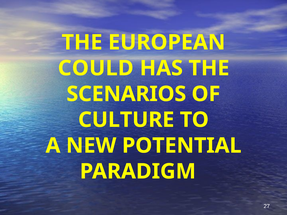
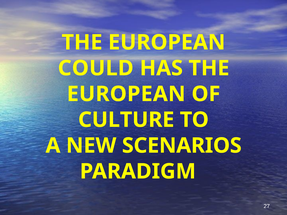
SCENARIOS at (126, 94): SCENARIOS -> EUROPEAN
POTENTIAL: POTENTIAL -> SCENARIOS
